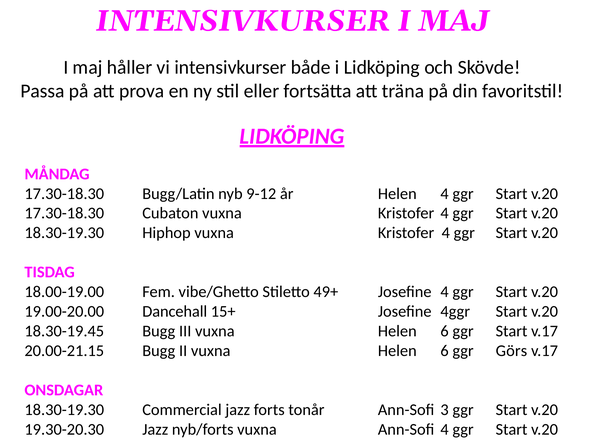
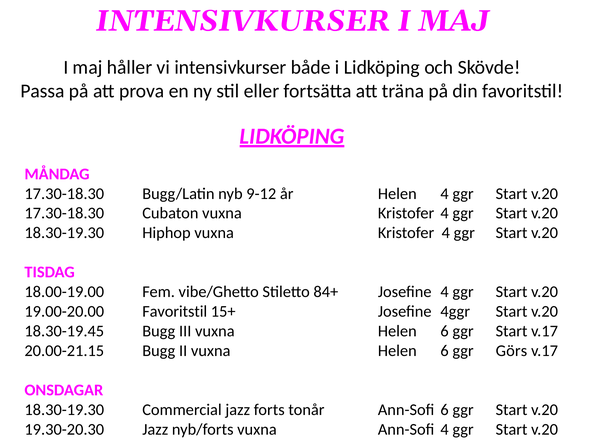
49+: 49+ -> 84+
19.00-20.00 Dancehall: Dancehall -> Favoritstil
Ann-Sofi 3: 3 -> 6
